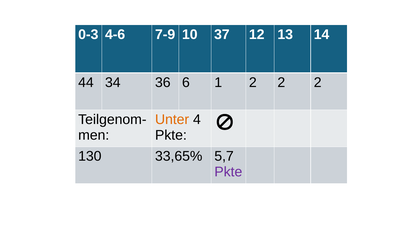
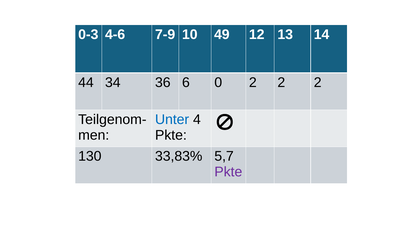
37: 37 -> 49
1: 1 -> 0
Unter colour: orange -> blue
33,65%: 33,65% -> 33,83%
